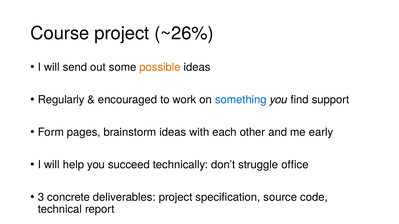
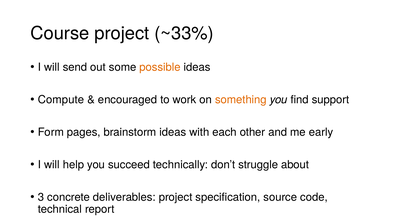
~26%: ~26% -> ~33%
Regularly: Regularly -> Compute
something colour: blue -> orange
office: office -> about
